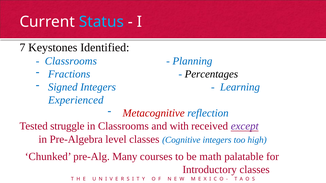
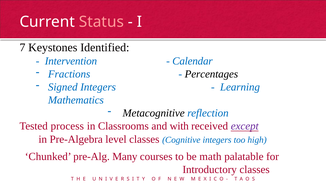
Status colour: light blue -> pink
Classrooms at (71, 61): Classrooms -> Intervention
Planning: Planning -> Calendar
Experienced: Experienced -> Mathematics
Metacognitive colour: red -> black
struggle: struggle -> process
